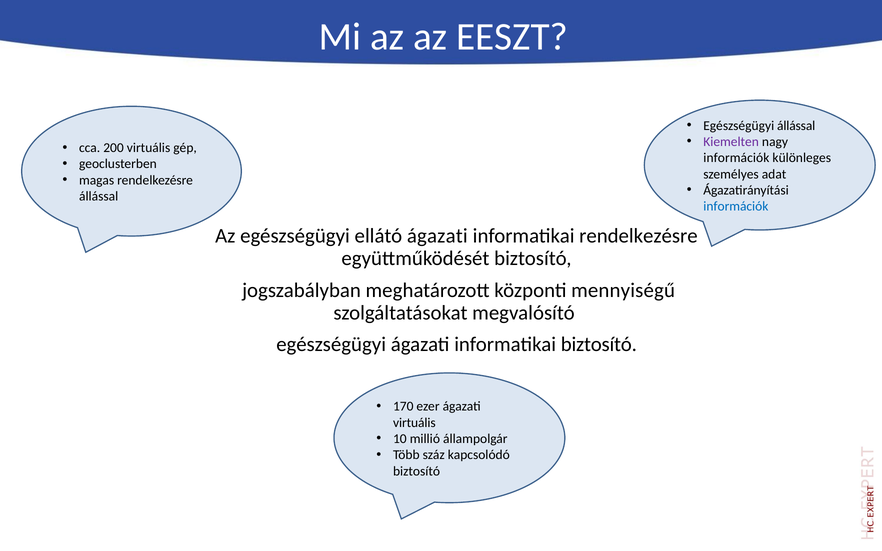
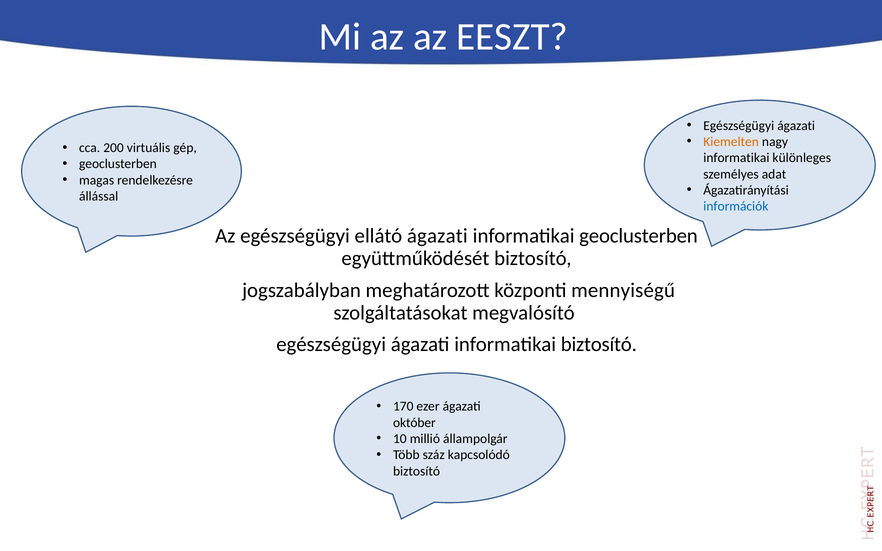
állással at (796, 126): állással -> ágazati
Kiemelten colour: purple -> orange
információk at (736, 158): információk -> informatikai
informatikai rendelkezésre: rendelkezésre -> geoclusterben
virtuális at (414, 423): virtuális -> október
